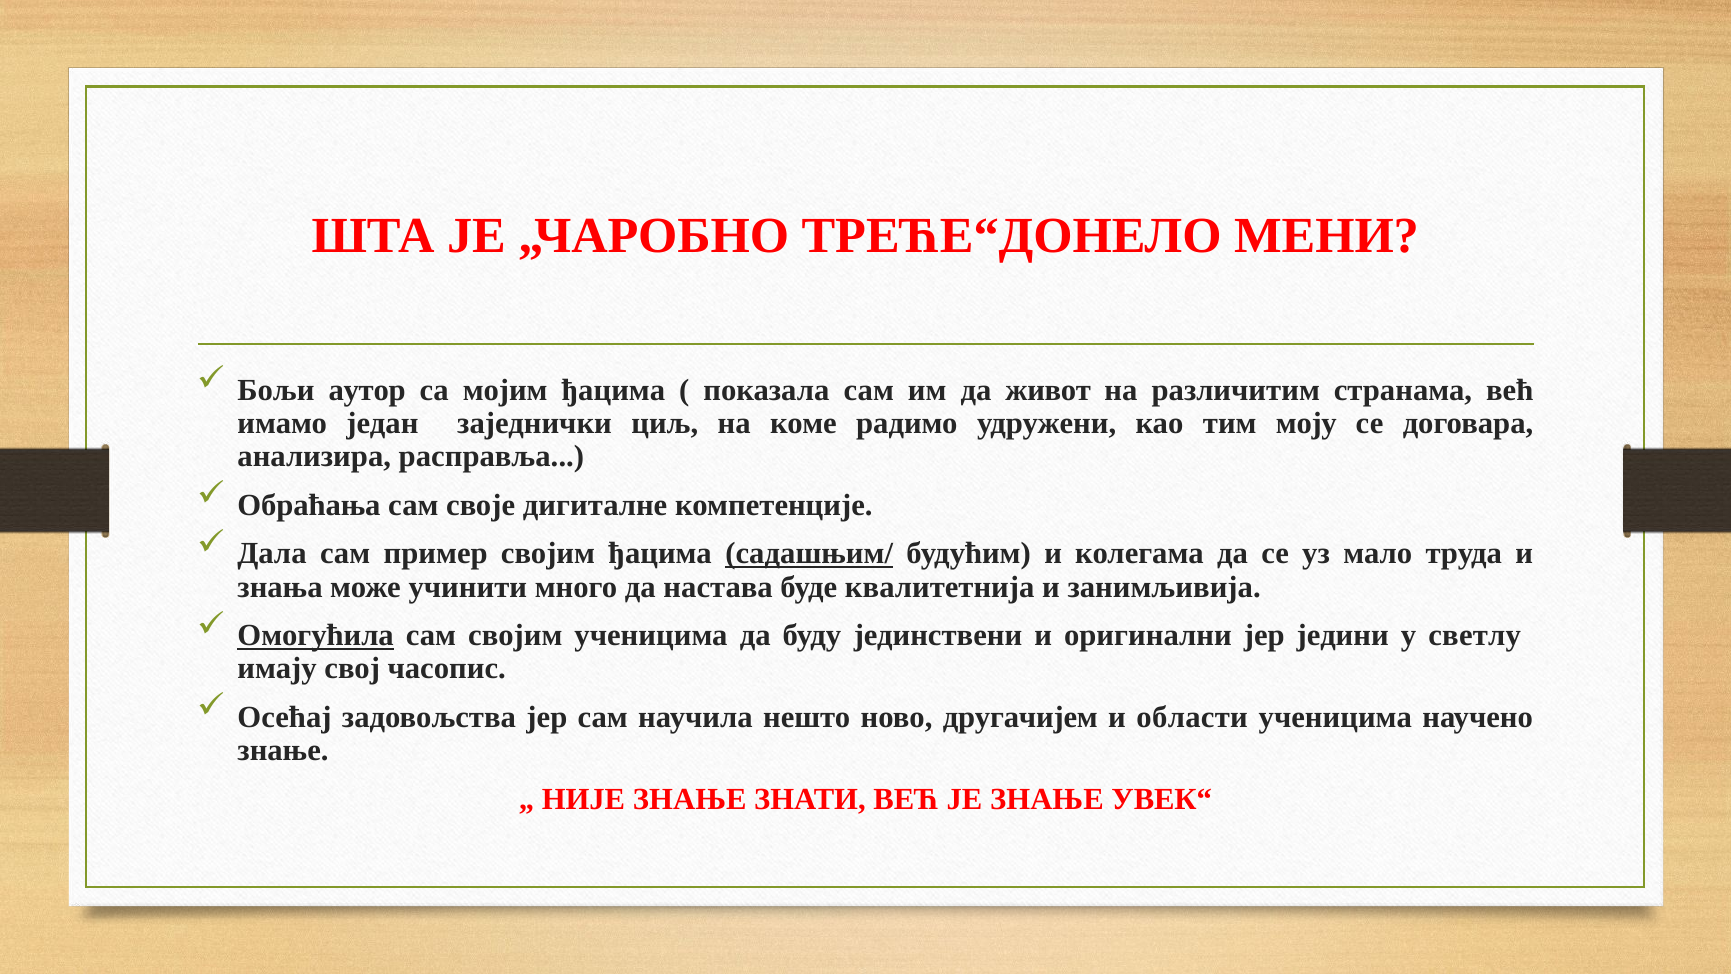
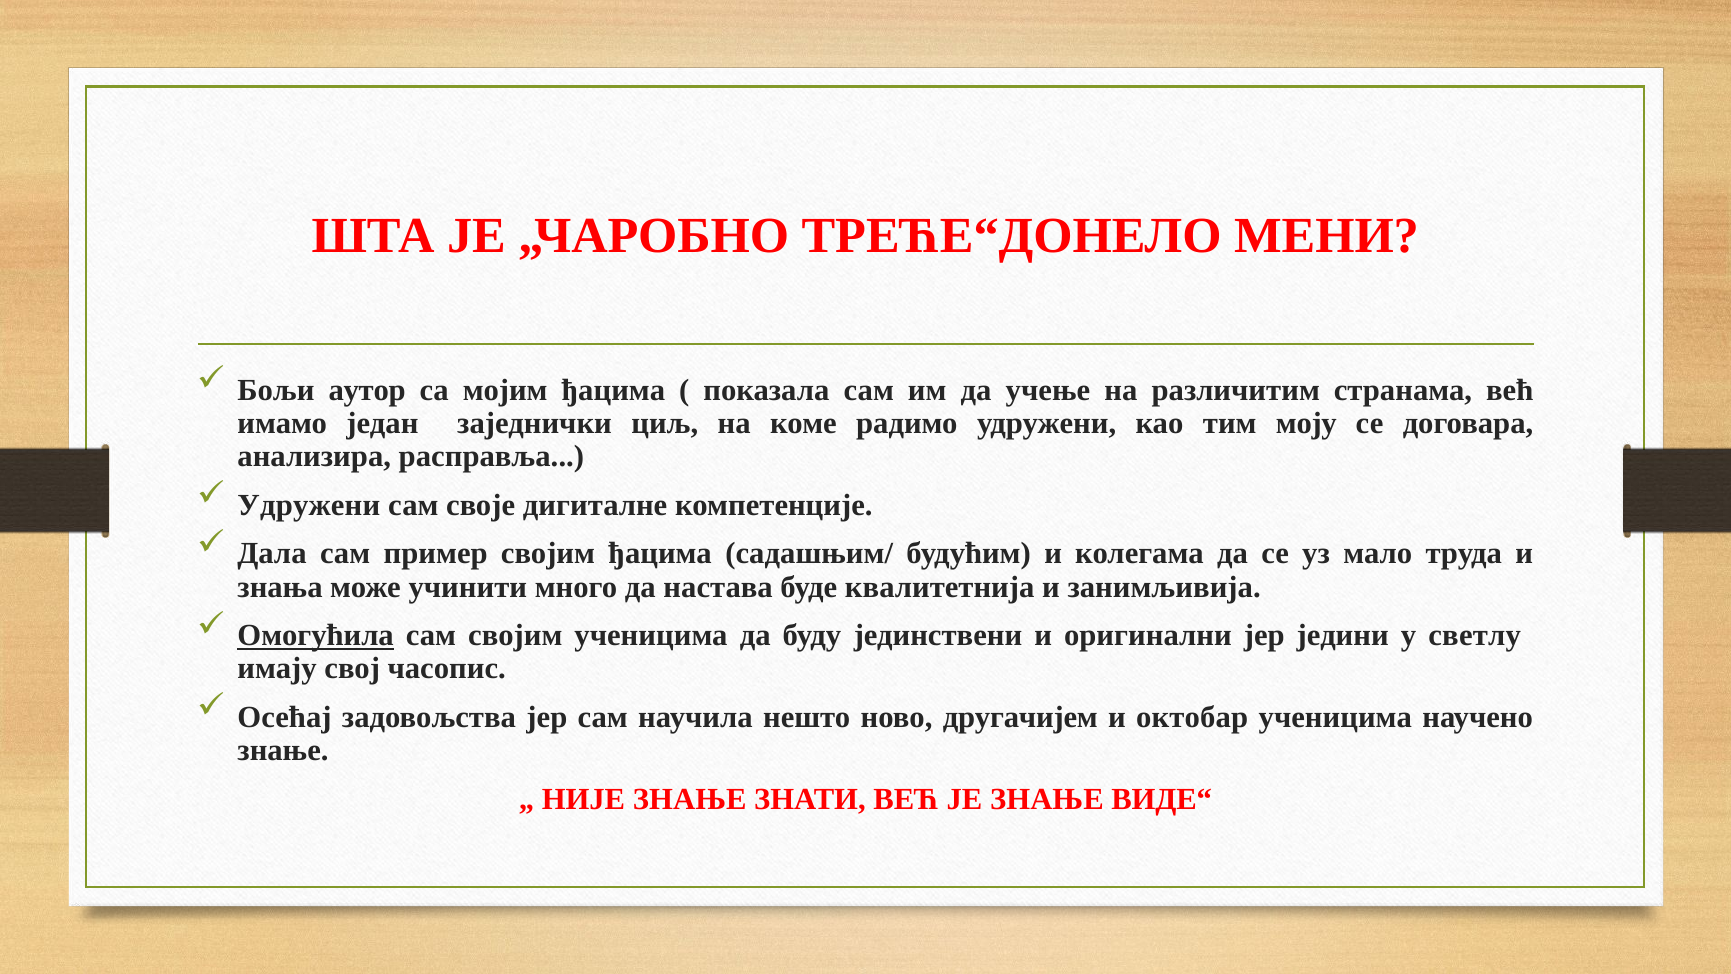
живот: живот -> учење
Обраћања at (309, 505): Обраћања -> Удружени
садашњим/ underline: present -> none
области: области -> октобар
УВЕК“: УВЕК“ -> ВИДЕ“
